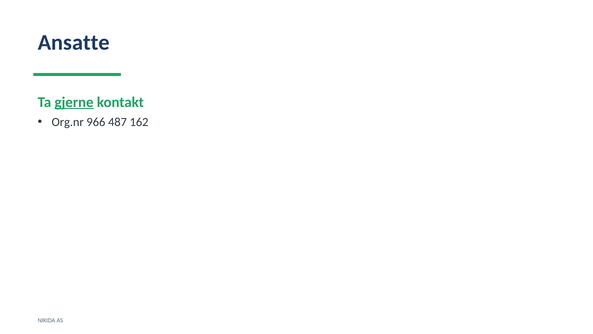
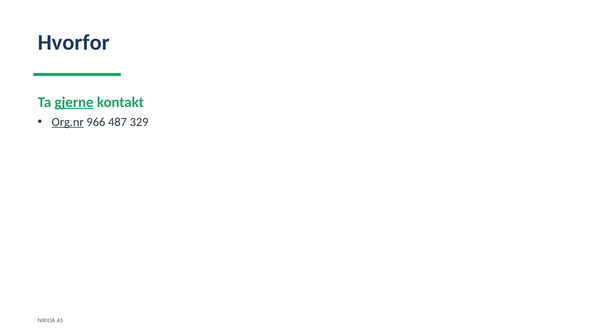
Ansatte: Ansatte -> Hvorfor
Org.nr underline: none -> present
162: 162 -> 329
